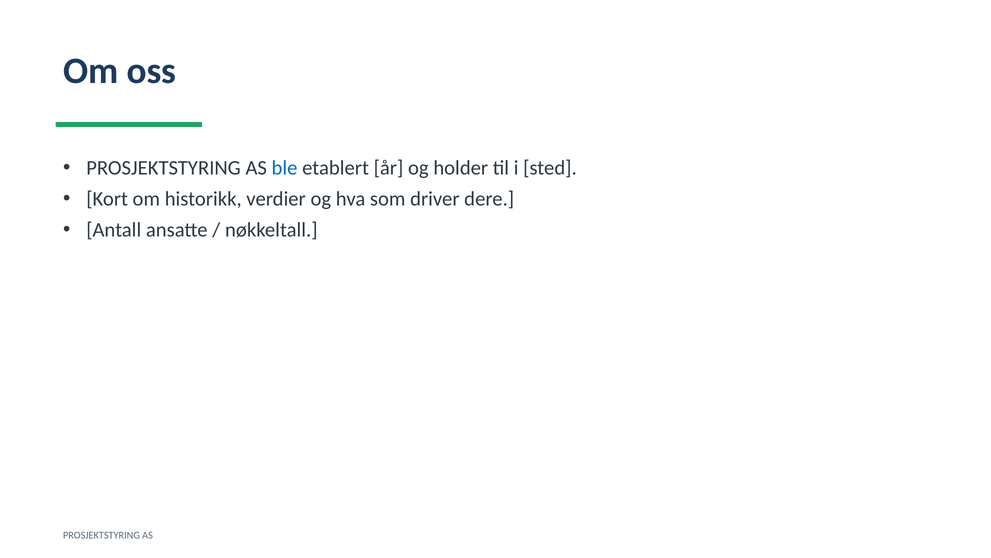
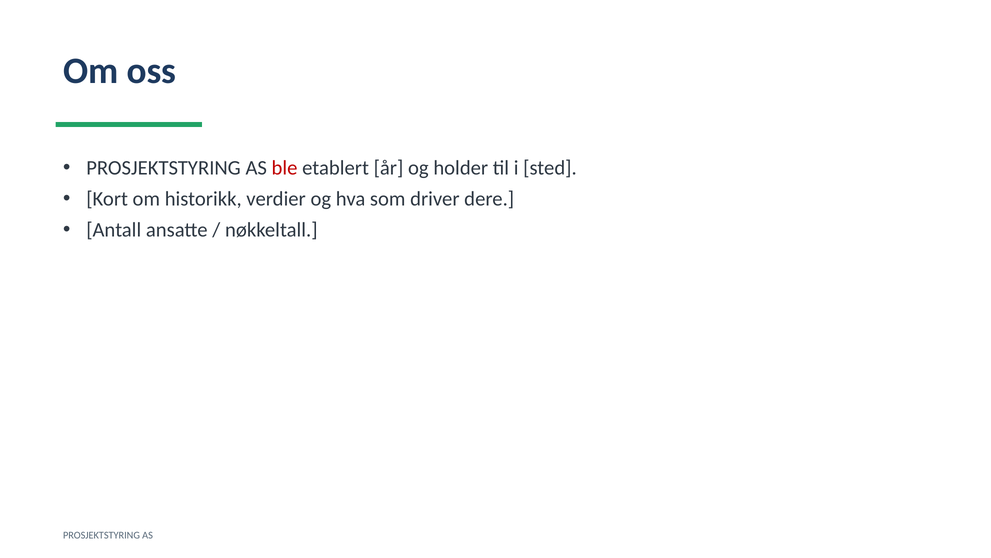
ble colour: blue -> red
